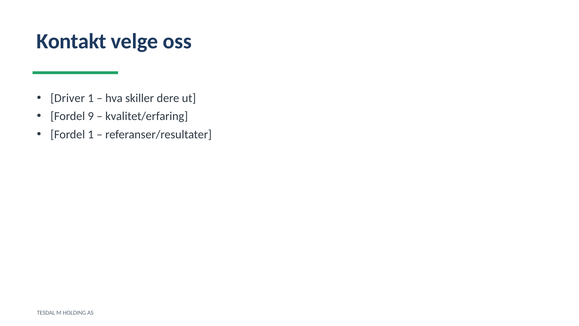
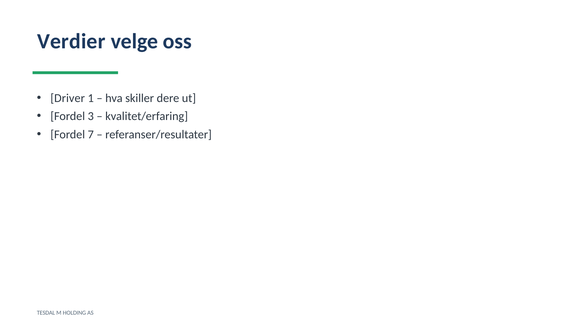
Kontakt: Kontakt -> Verdier
9: 9 -> 3
Fordel 1: 1 -> 7
